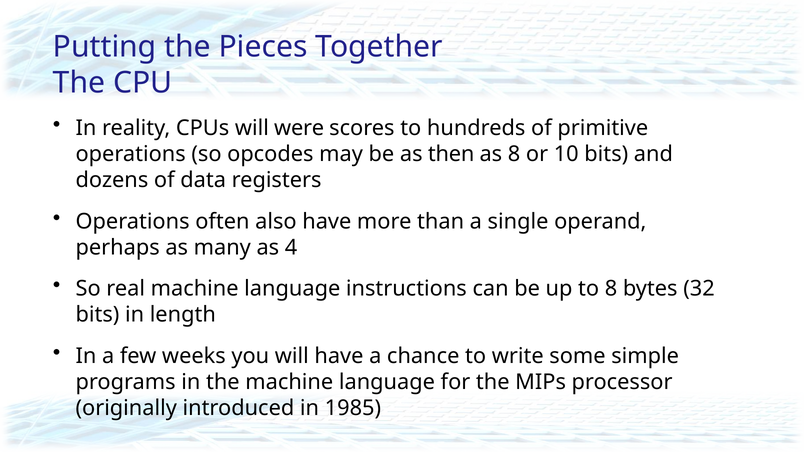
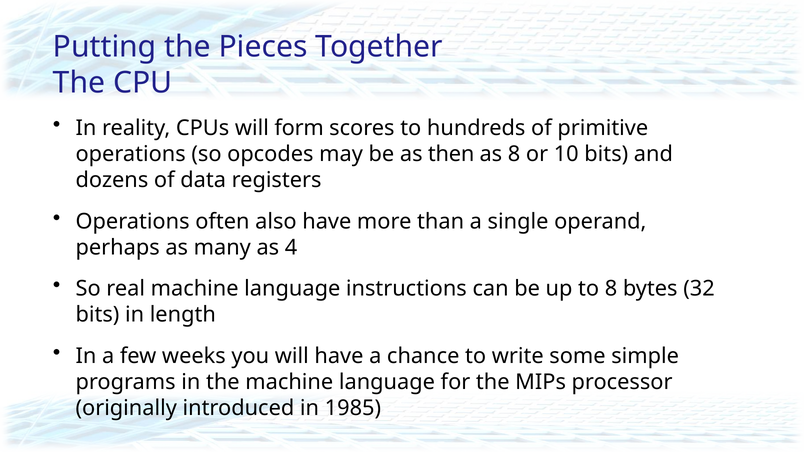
were: were -> form
